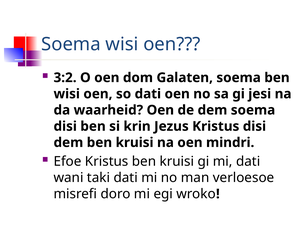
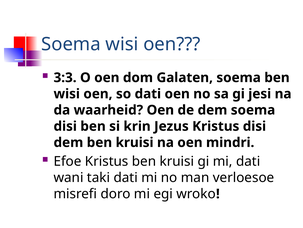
3:2: 3:2 -> 3:3
